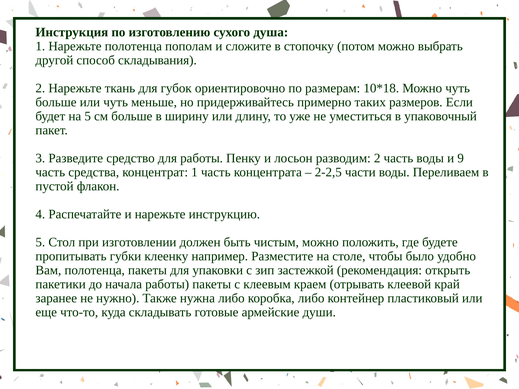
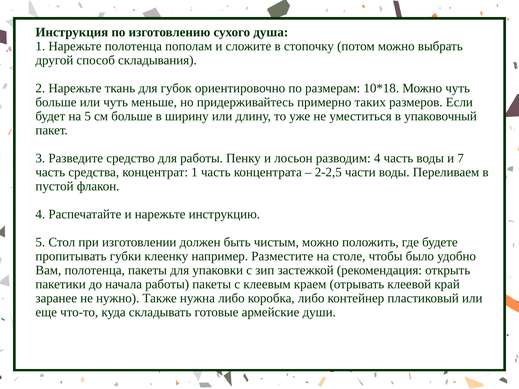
разводим 2: 2 -> 4
9: 9 -> 7
